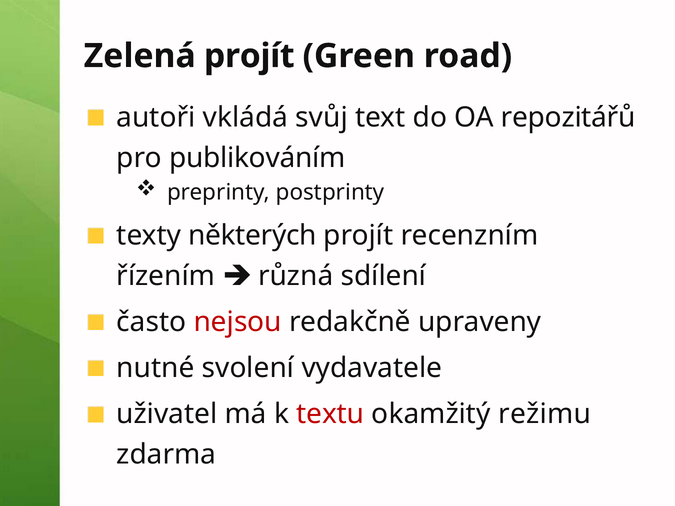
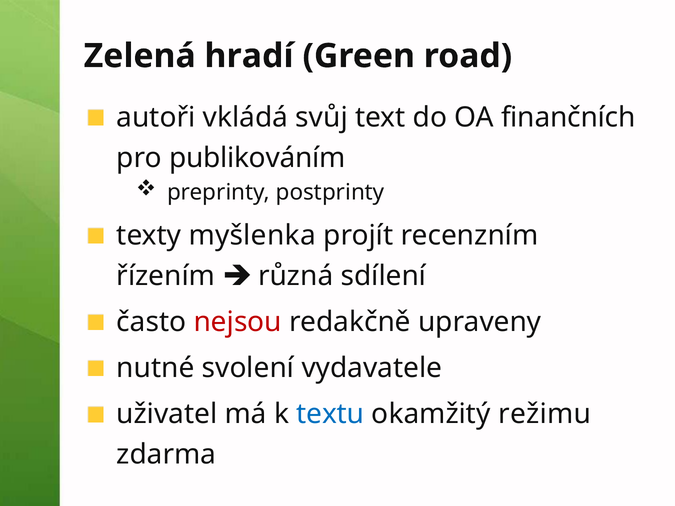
Zelená projít: projít -> hradí
repozitářů: repozitářů -> finančních
některých: některých -> myšlenka
textu colour: red -> blue
